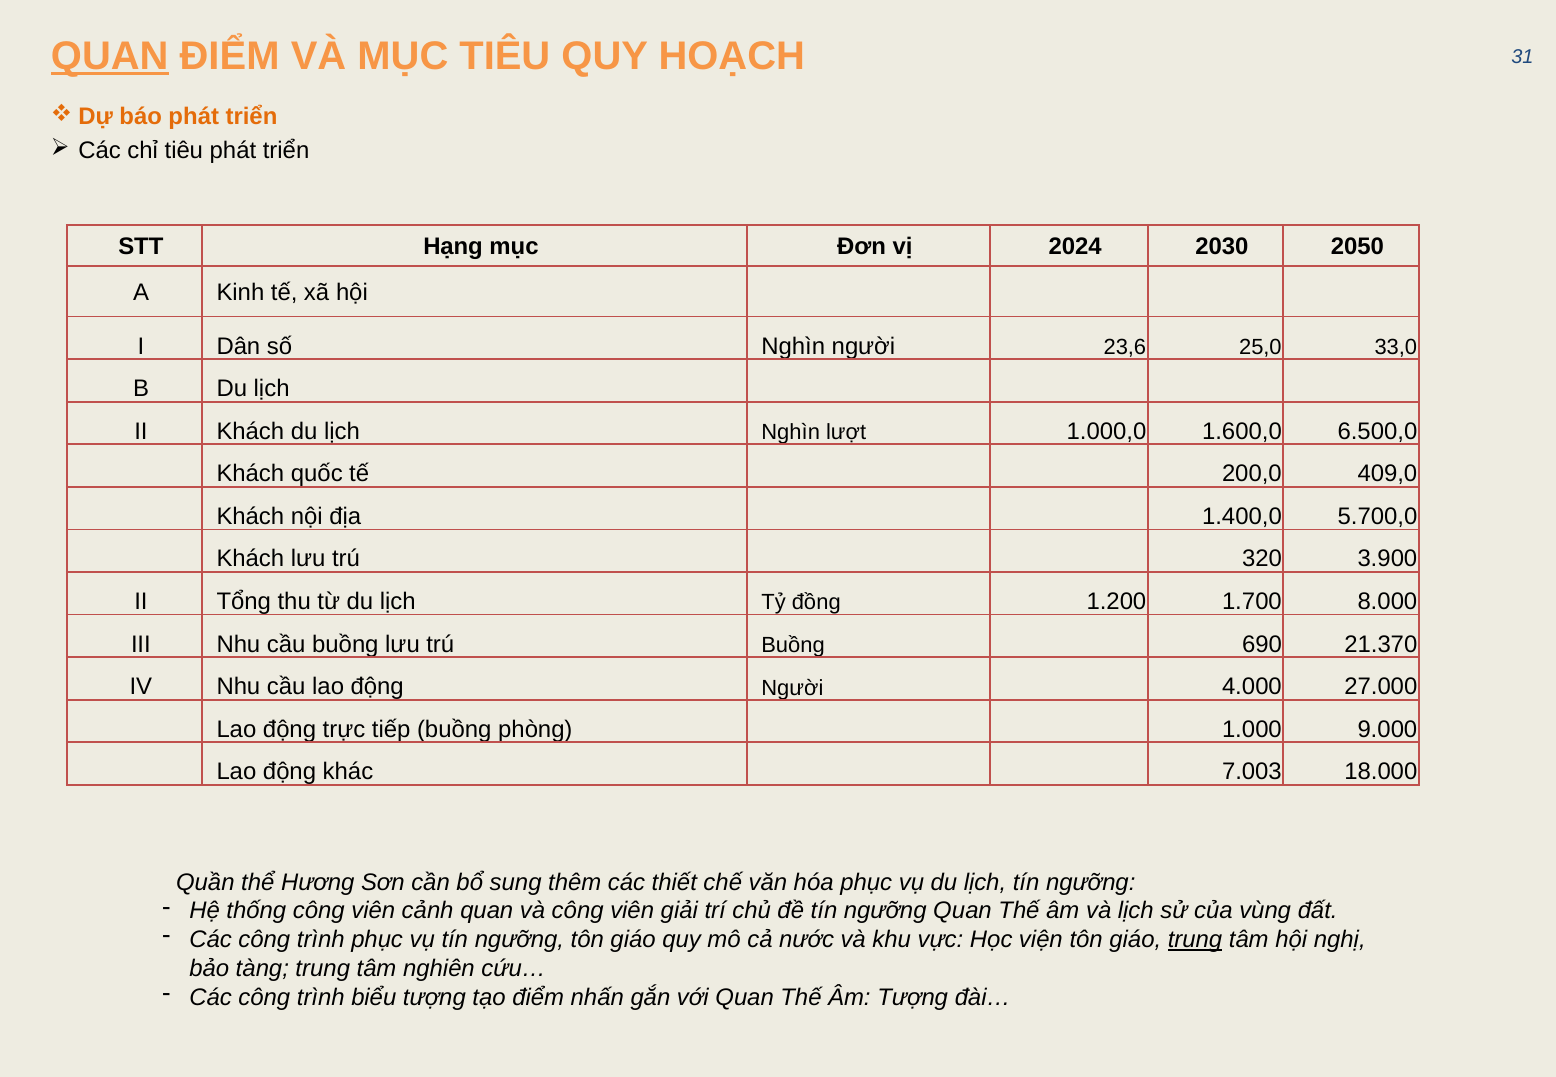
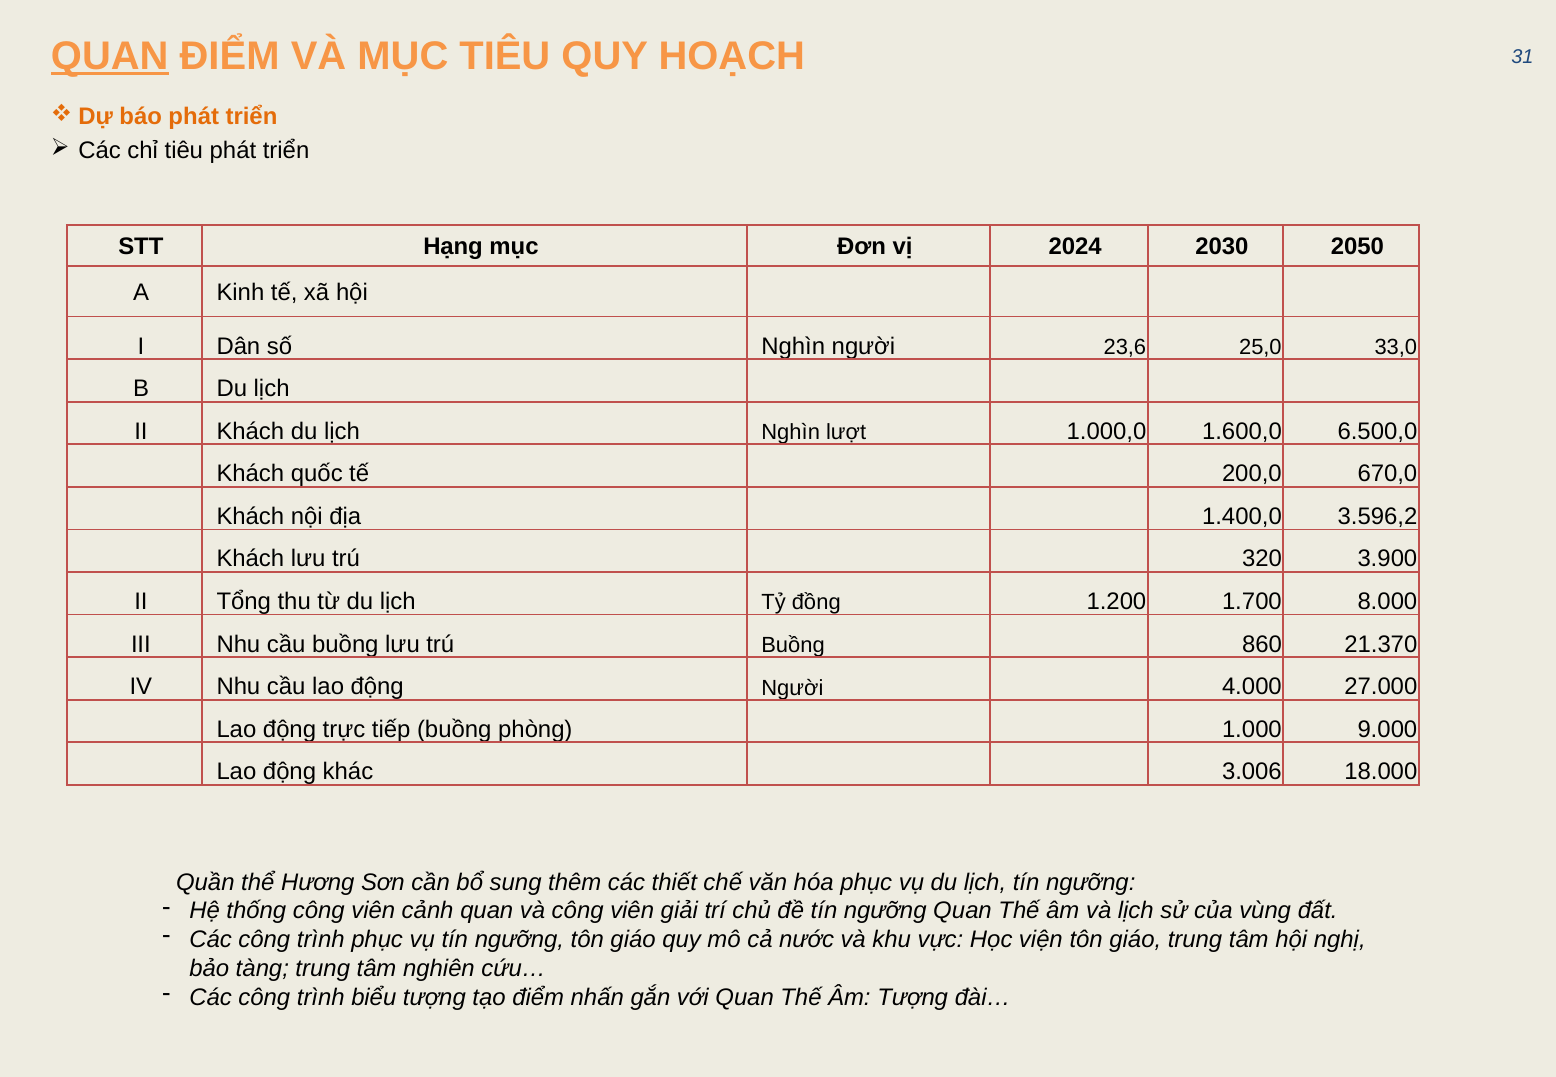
409,0: 409,0 -> 670,0
5.700,0: 5.700,0 -> 3.596,2
690: 690 -> 860
7.003: 7.003 -> 3.006
trung at (1195, 940) underline: present -> none
